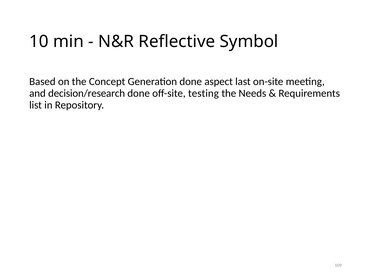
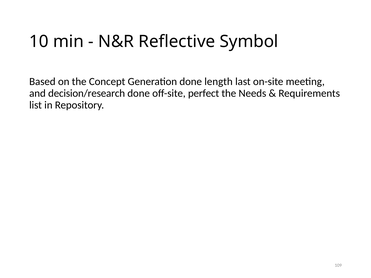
aspect: aspect -> length
testing: testing -> perfect
